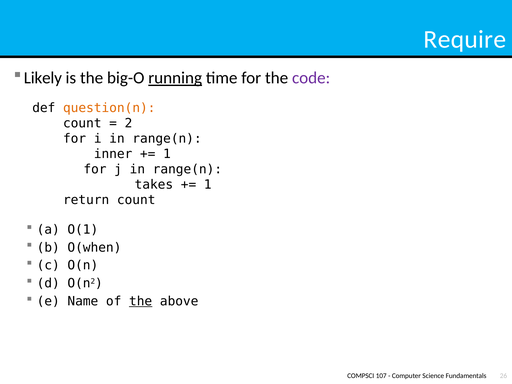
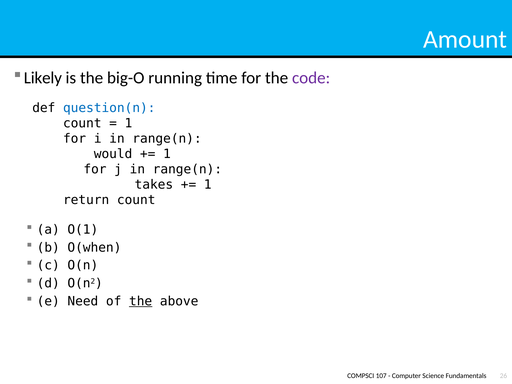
Require: Require -> Amount
running underline: present -> none
question(n colour: orange -> blue
2 at (128, 123): 2 -> 1
inner: inner -> would
Name: Name -> Need
